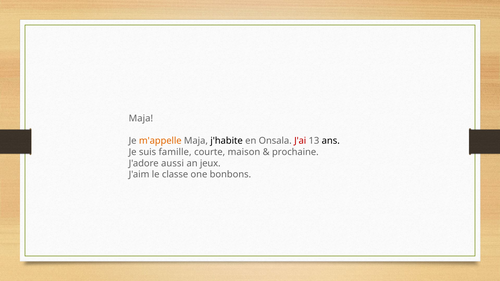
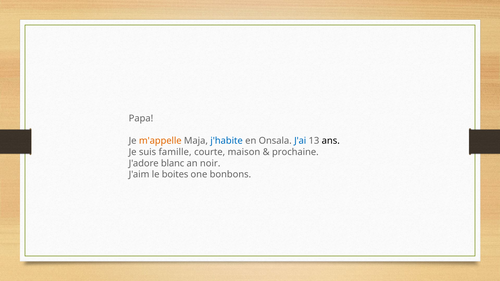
Maja at (141, 118): Maja -> Papa
j'habite colour: black -> blue
J'ai colour: red -> blue
aussi: aussi -> blanc
jeux: jeux -> noir
classe: classe -> boites
